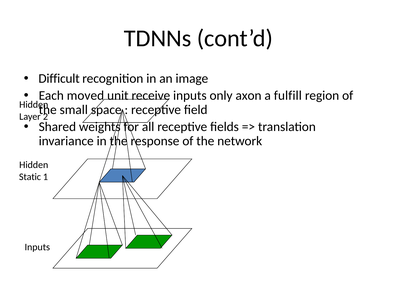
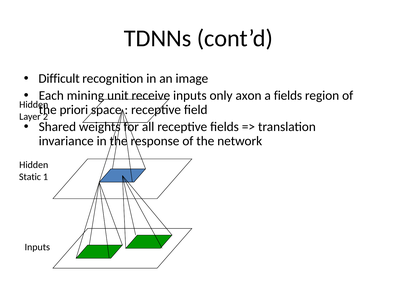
moved: moved -> mining
a fulfill: fulfill -> fields
small: small -> priori
